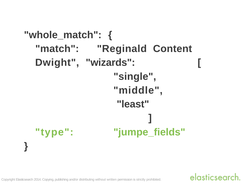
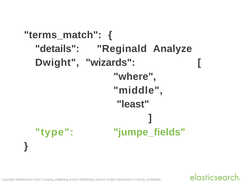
whole_match: whole_match -> terms_match
match: match -> details
Content: Content -> Analyze
single: single -> where
